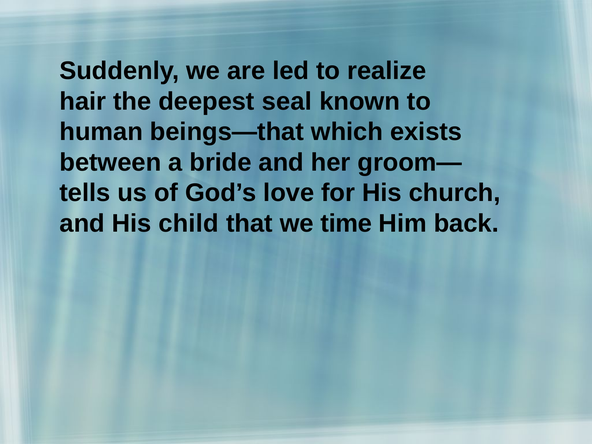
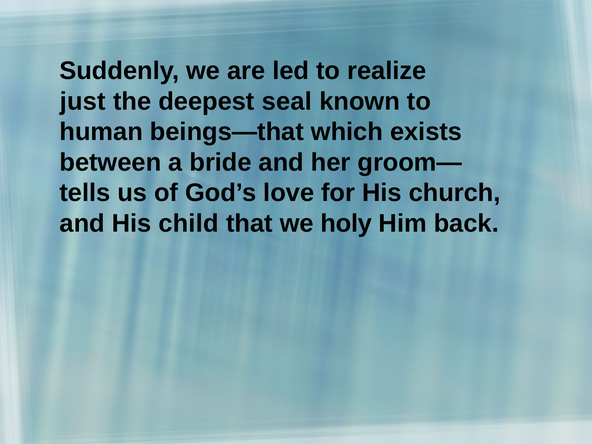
hair: hair -> just
time: time -> holy
